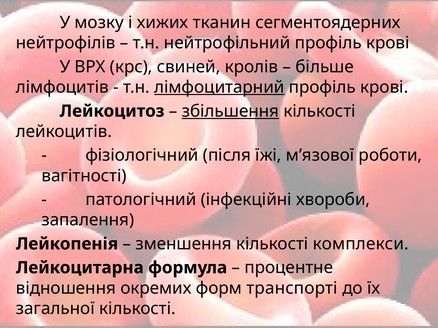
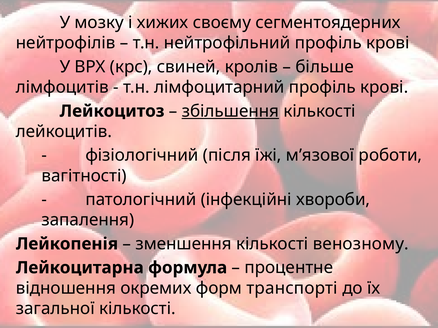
тканин: тканин -> своєму
лімфоцитарний underline: present -> none
комплекси: комплекси -> венозному
